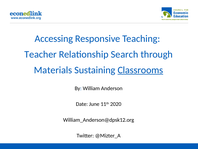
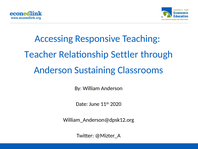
Search: Search -> Settler
Materials at (53, 70): Materials -> Anderson
Classrooms underline: present -> none
